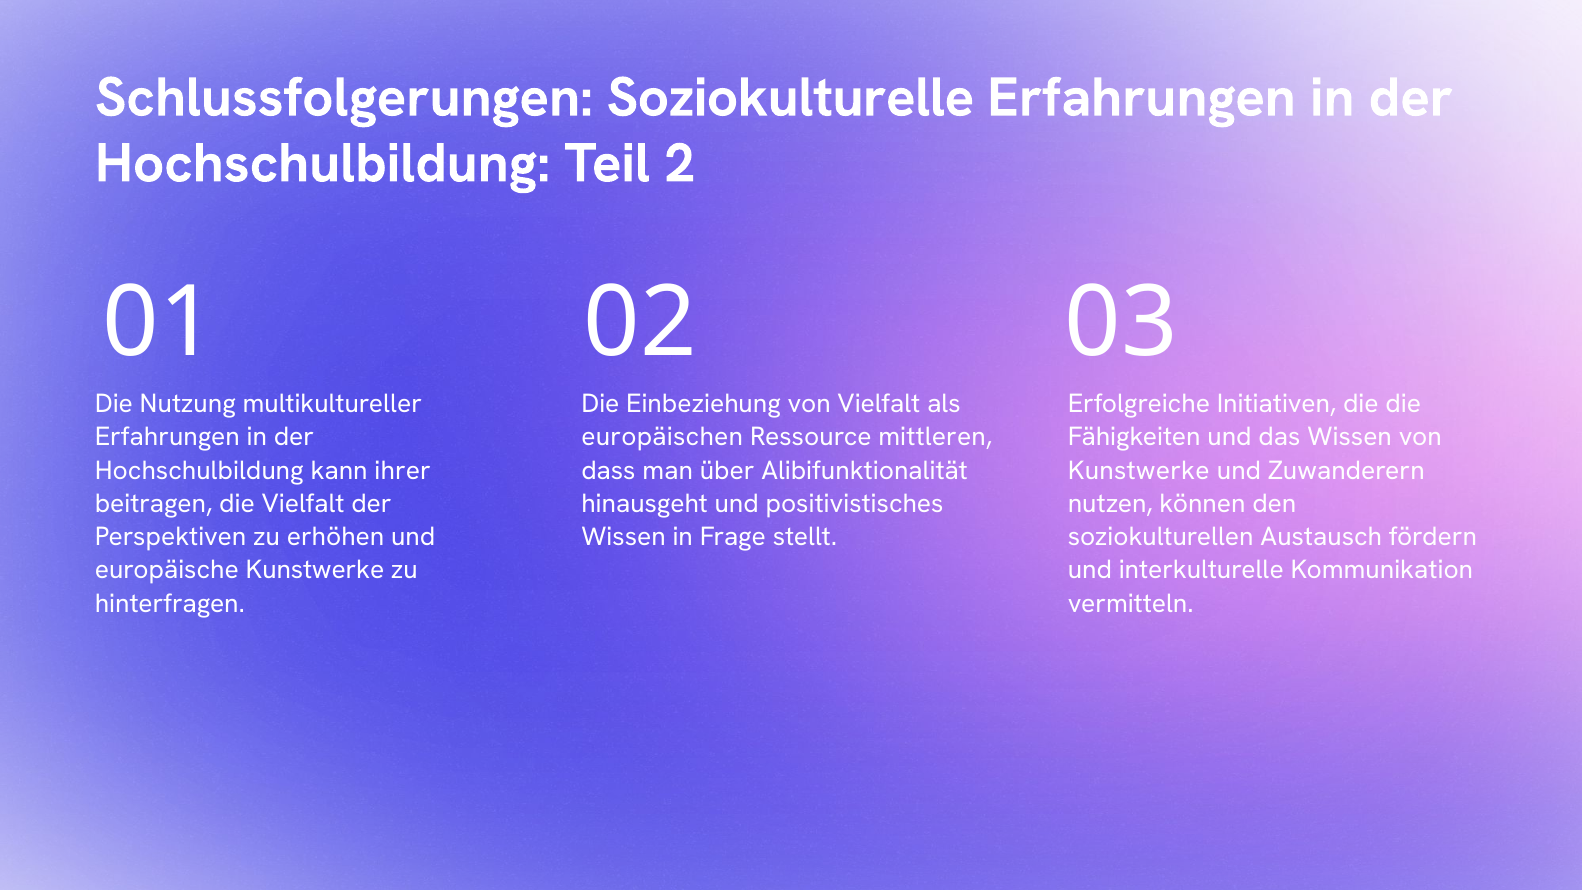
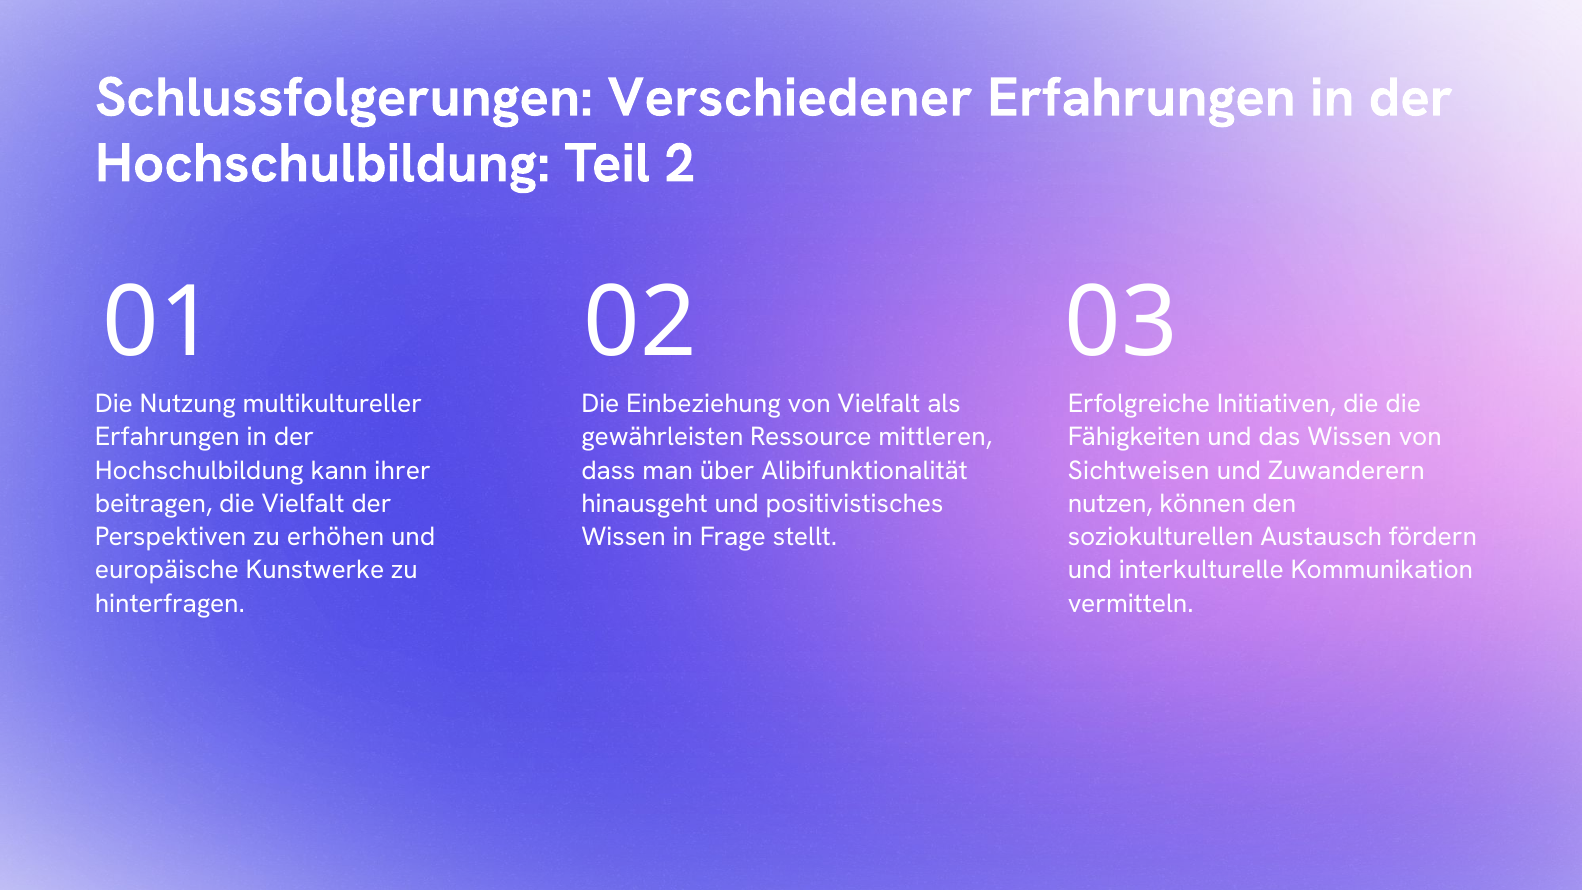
Soziokulturelle: Soziokulturelle -> Verschiedener
europäischen: europäischen -> gewährleisten
Kunstwerke at (1139, 470): Kunstwerke -> Sichtweisen
